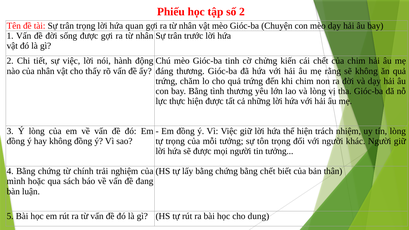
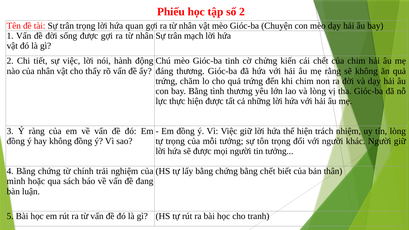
trước: trước -> mạch
Ý lòng: lòng -> ràng
dung: dung -> tranh
